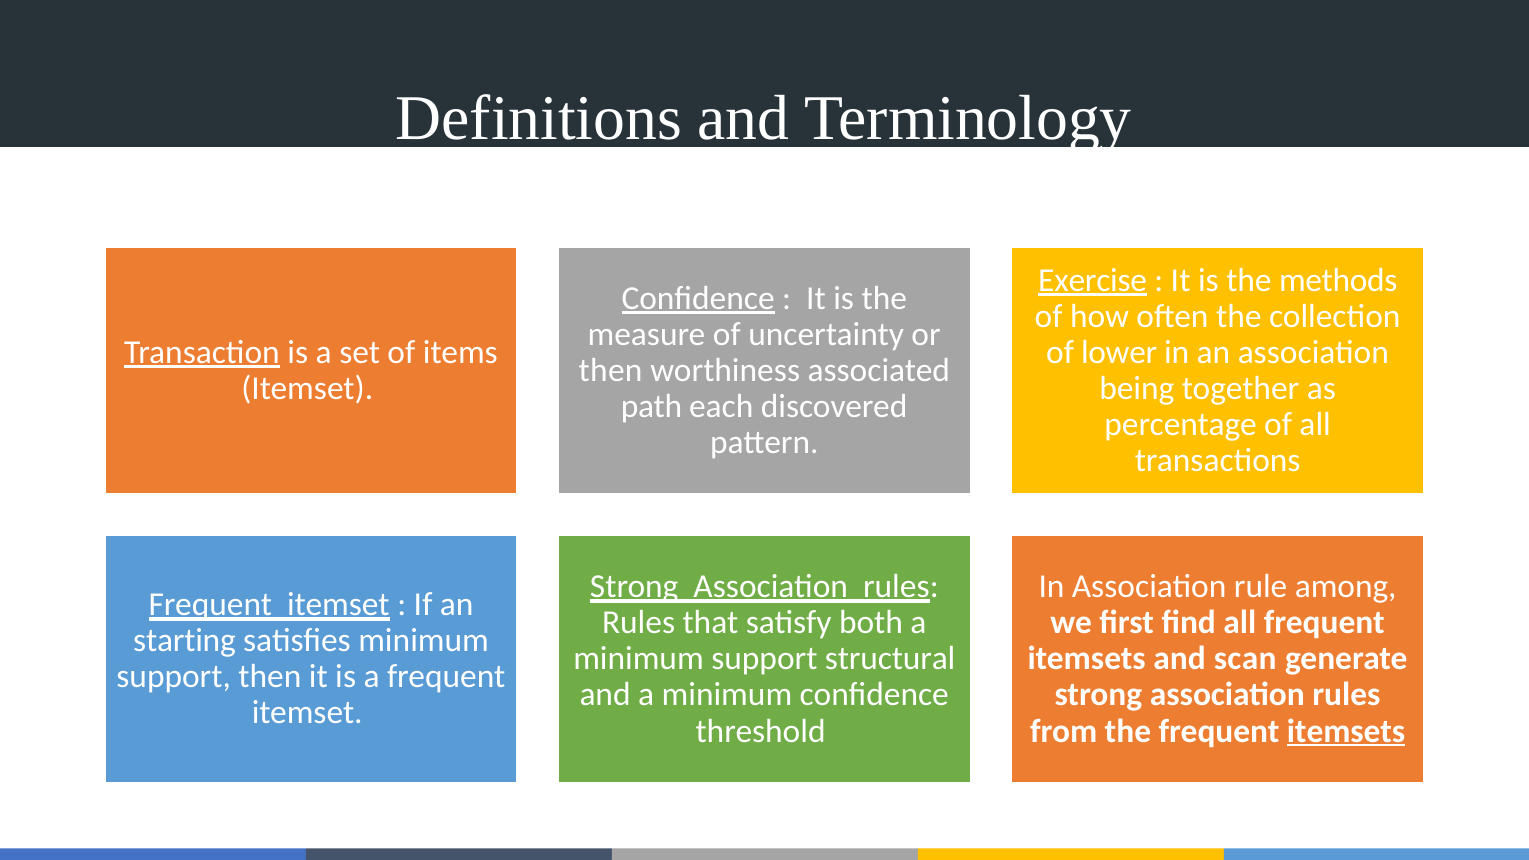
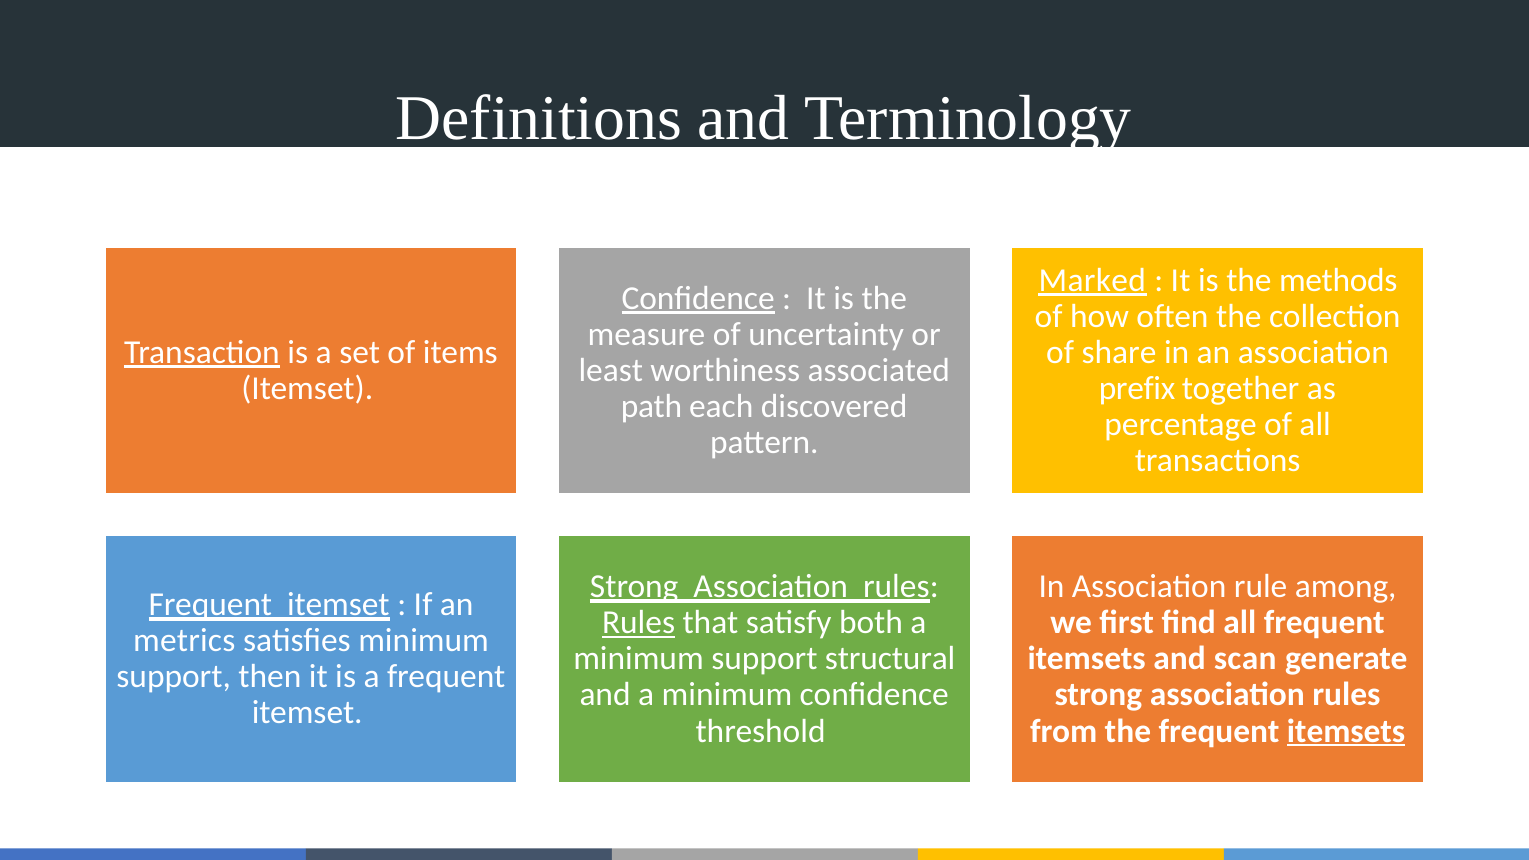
Exercise: Exercise -> Marked
lower: lower -> share
then at (611, 370): then -> least
being: being -> prefix
Rules at (639, 623) underline: none -> present
starting: starting -> metrics
